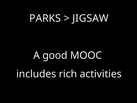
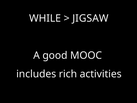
PARKS: PARKS -> WHILE
